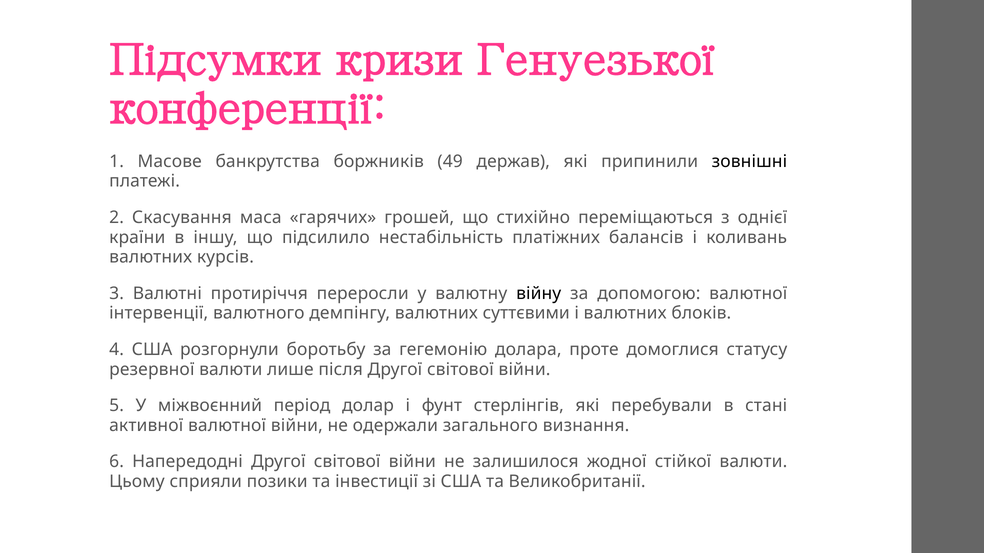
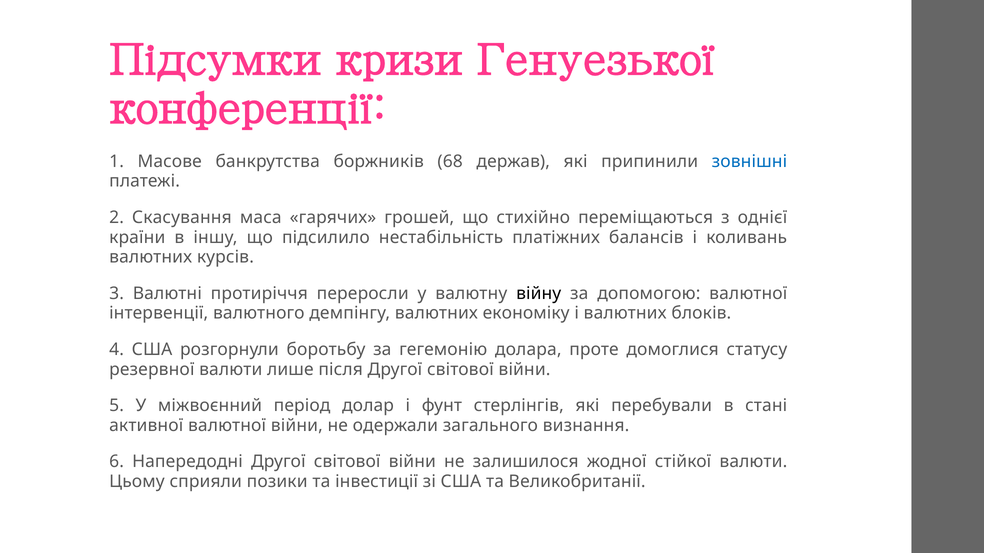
49: 49 -> 68
зовнішні colour: black -> blue
суттєвими: суттєвими -> економіку
